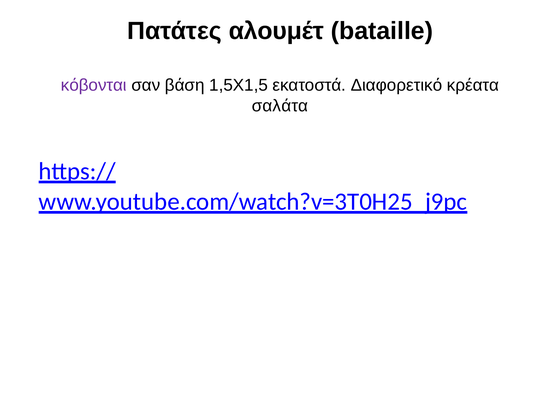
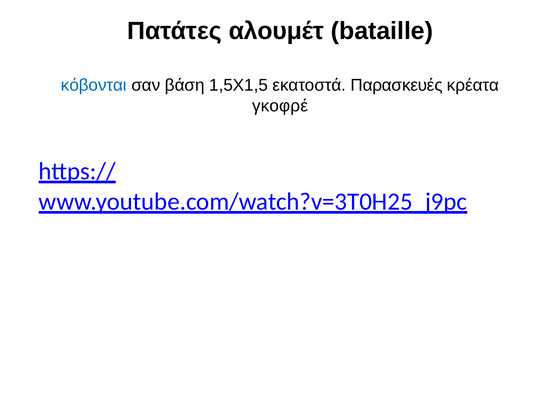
κόβονται colour: purple -> blue
Διαφορετικό: Διαφορετικό -> Παρασκευές
σαλάτα: σαλάτα -> γκοφρέ
